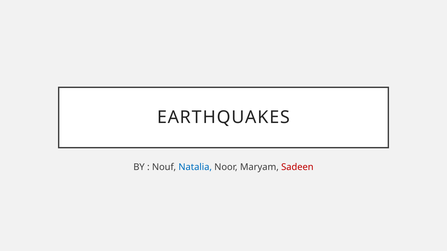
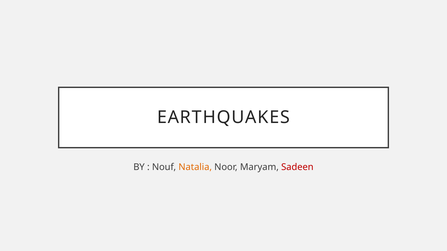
Natalia colour: blue -> orange
